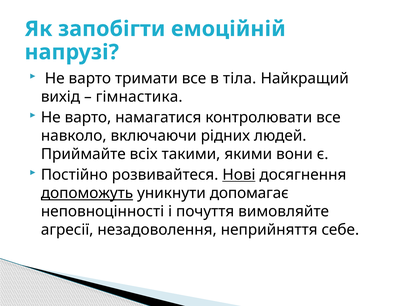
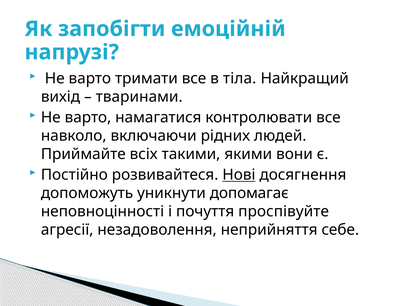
гімнастика: гімнастика -> тваринами
допоможуть underline: present -> none
вимовляйте: вимовляйте -> проспівуйте
